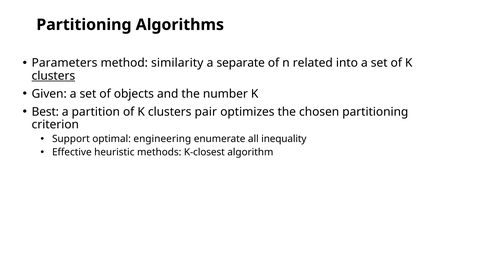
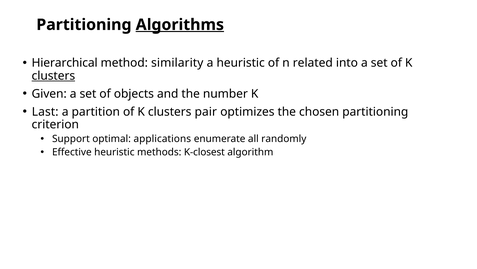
Algorithms underline: none -> present
Parameters: Parameters -> Hierarchical
a separate: separate -> heuristic
Best: Best -> Last
engineering: engineering -> applications
inequality: inequality -> randomly
